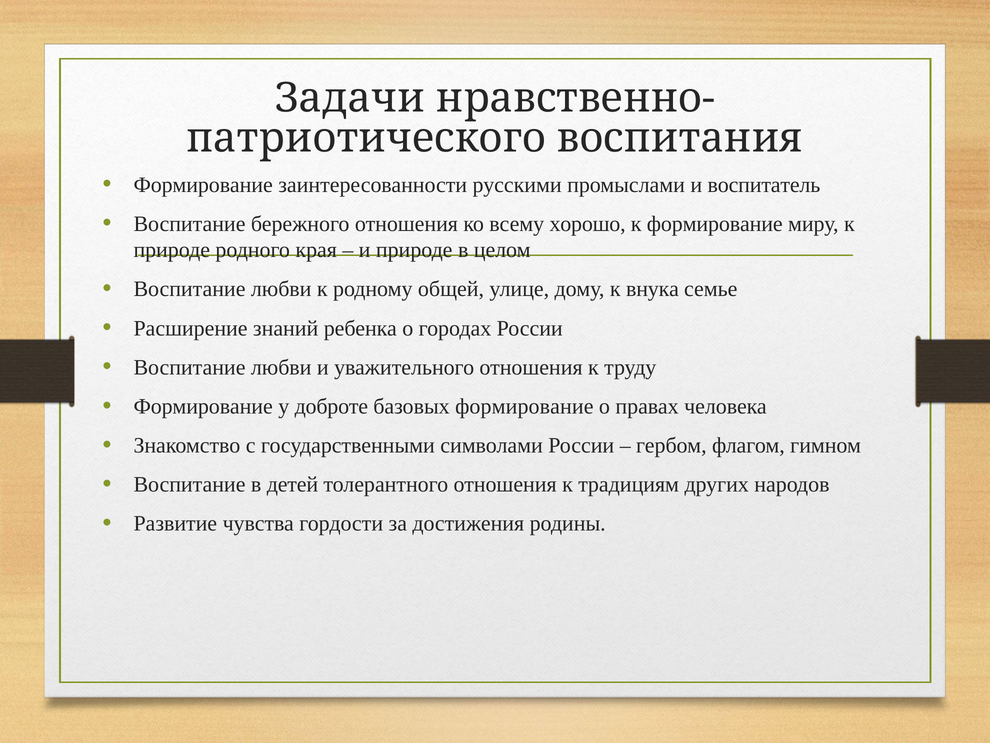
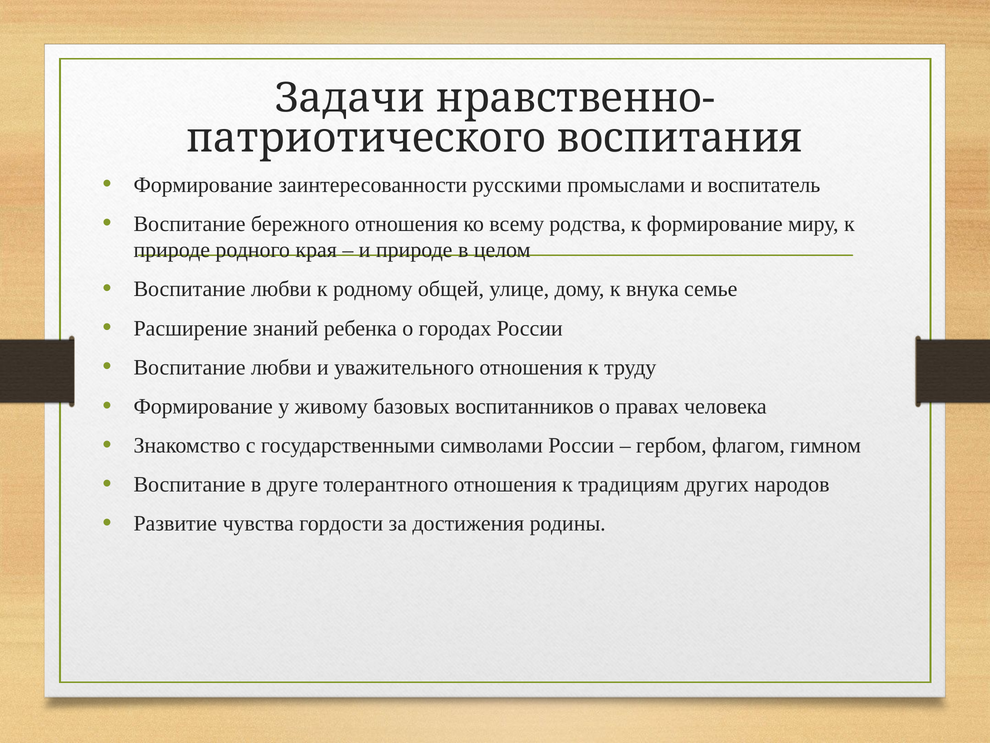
хорошо: хорошо -> родства
доброте: доброте -> живому
базовых формирование: формирование -> воспитанников
детей: детей -> друге
